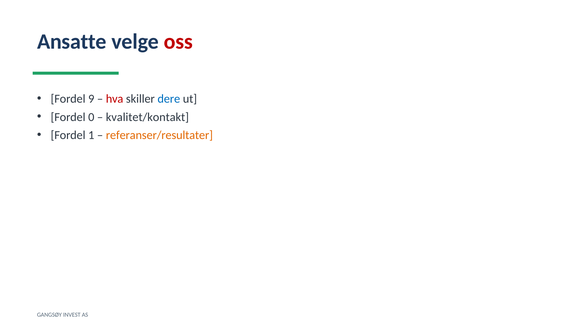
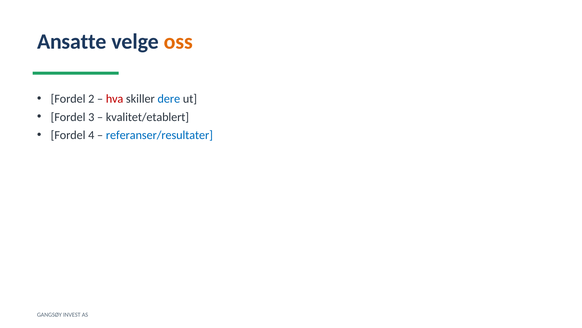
oss colour: red -> orange
9: 9 -> 2
0: 0 -> 3
kvalitet/kontakt: kvalitet/kontakt -> kvalitet/etablert
1: 1 -> 4
referanser/resultater colour: orange -> blue
